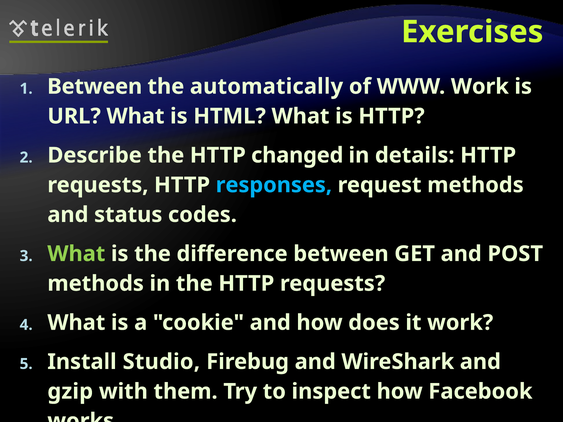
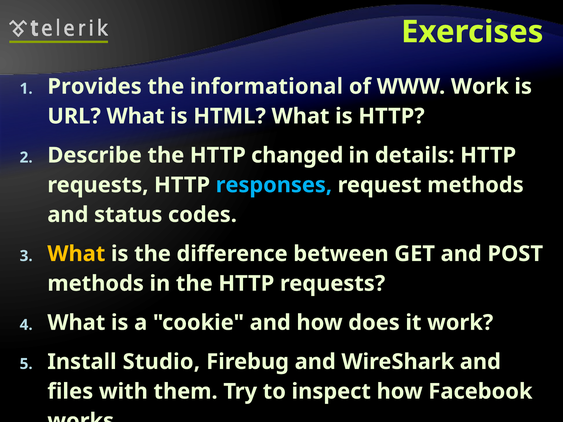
Between at (95, 87): Between -> Provides
automatically: automatically -> informational
What at (76, 254) colour: light green -> yellow
gzip: gzip -> files
